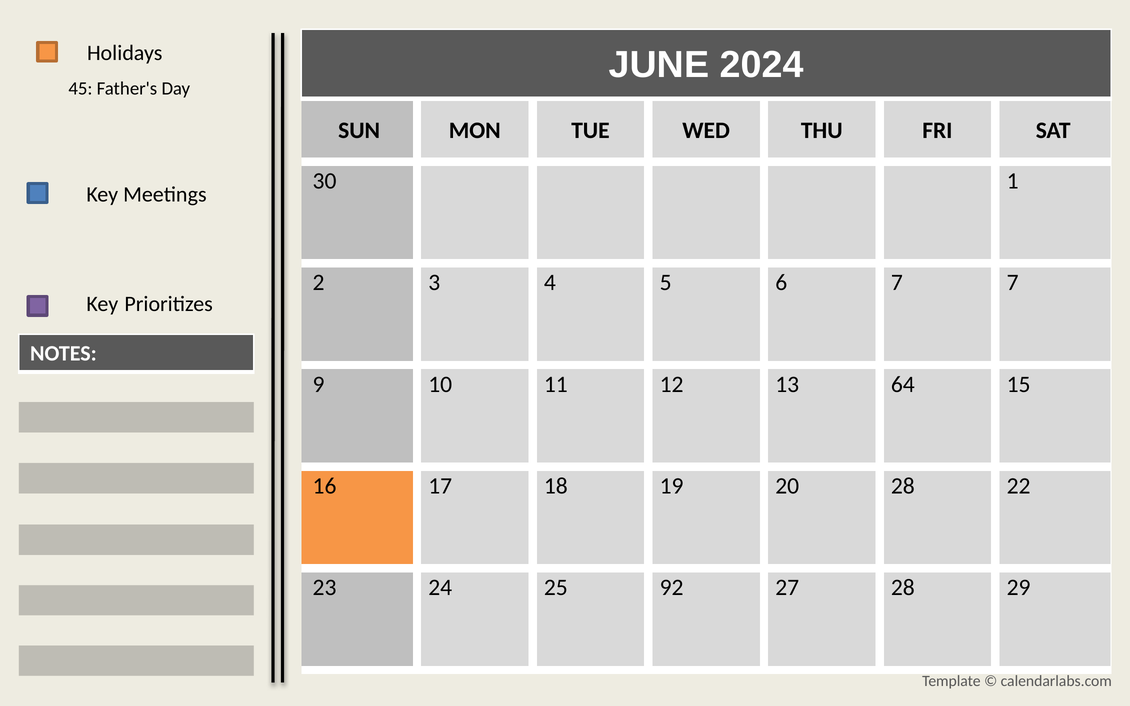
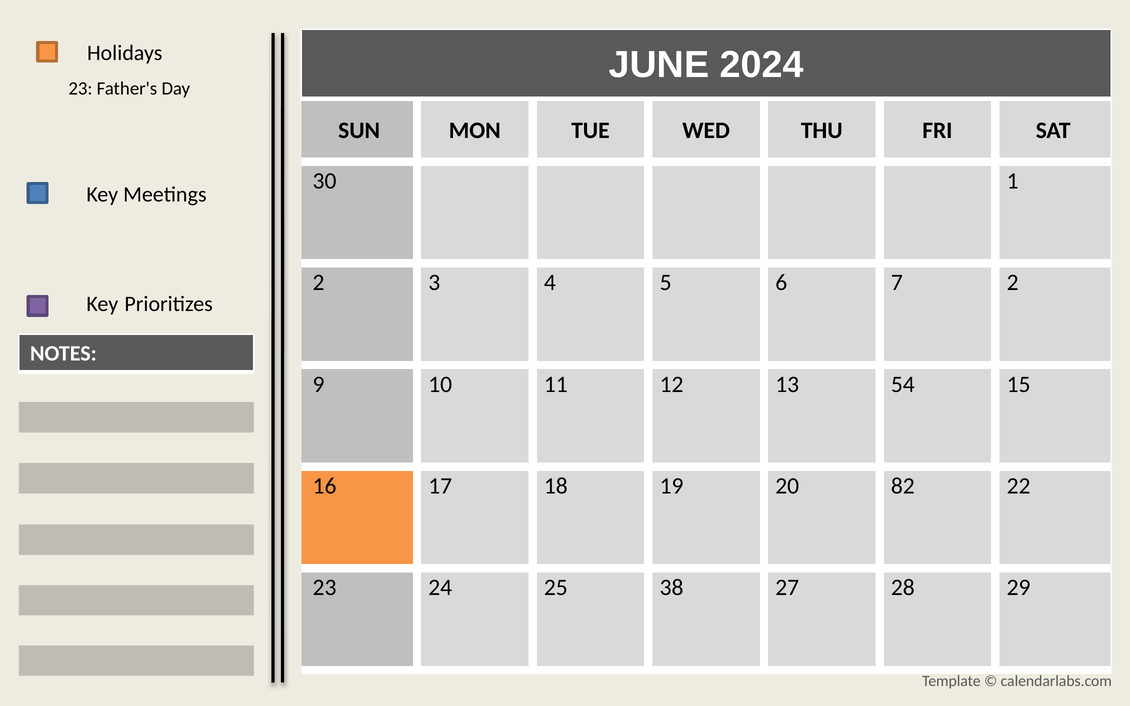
45 at (80, 89): 45 -> 23
7 7: 7 -> 2
64: 64 -> 54
20 28: 28 -> 82
92: 92 -> 38
